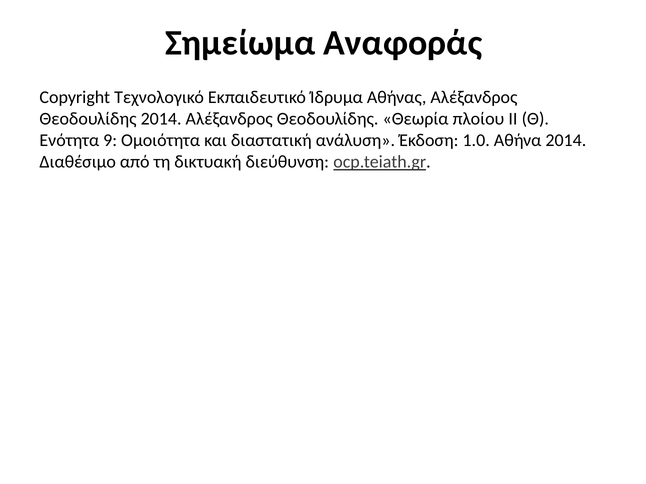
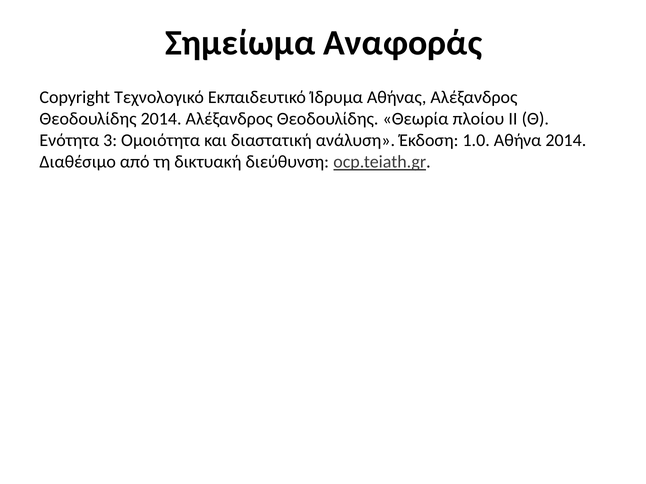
9: 9 -> 3
